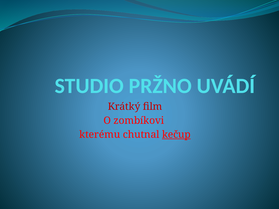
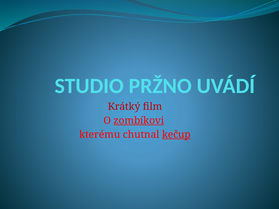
zombíkovi underline: none -> present
